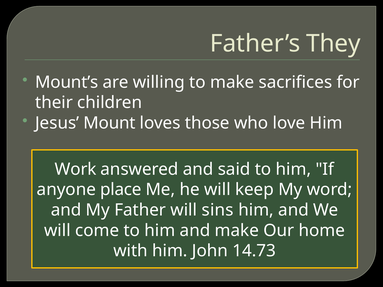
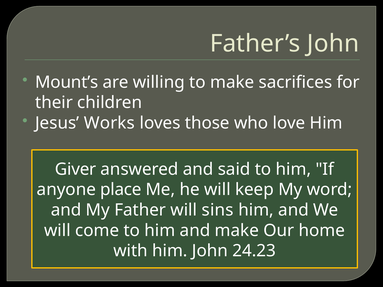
Father’s They: They -> John
Mount: Mount -> Works
Work: Work -> Giver
14.73: 14.73 -> 24.23
